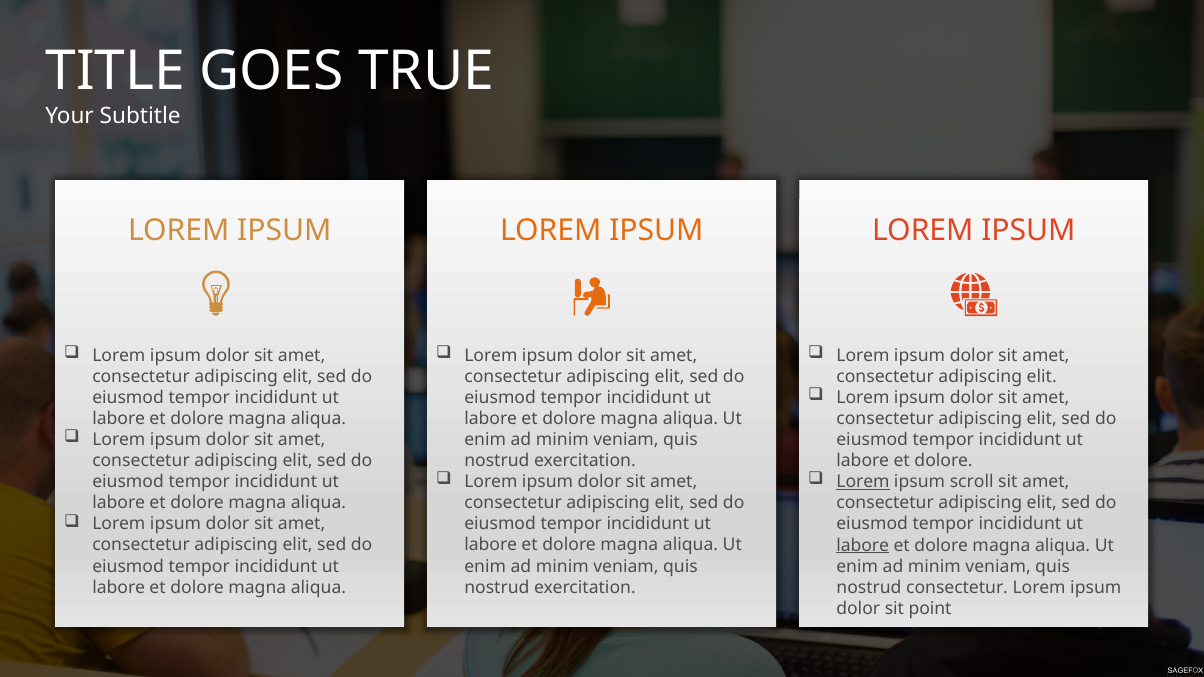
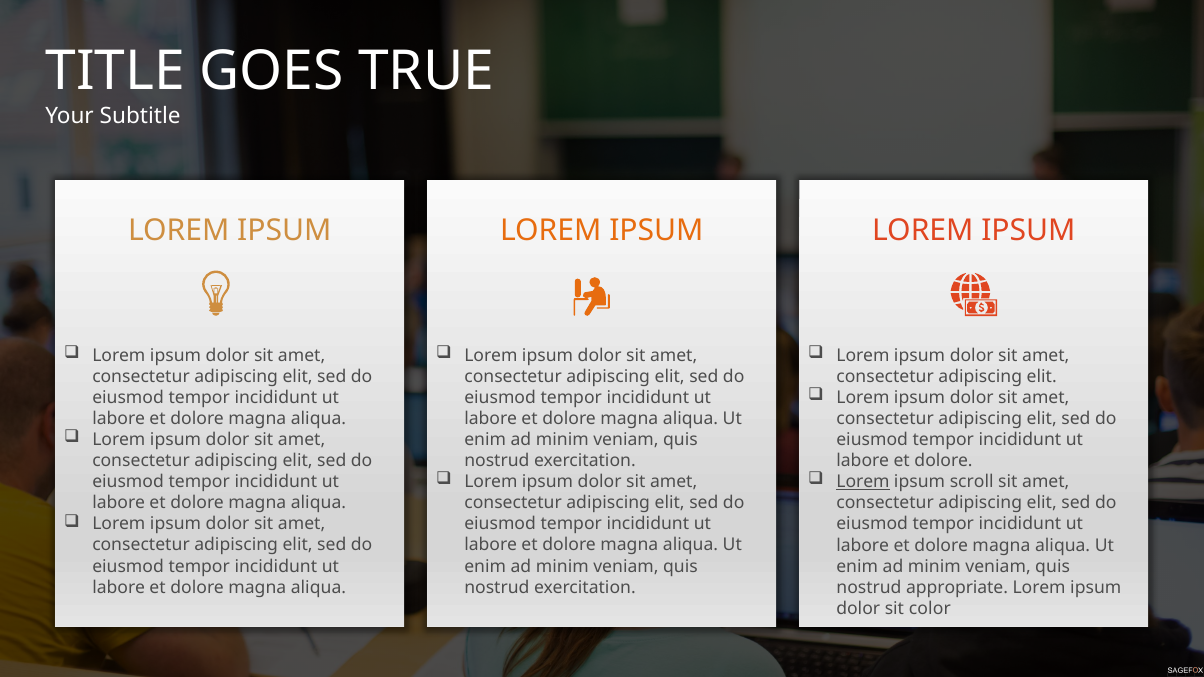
labore at (863, 545) underline: present -> none
nostrud consectetur: consectetur -> appropriate
point: point -> color
